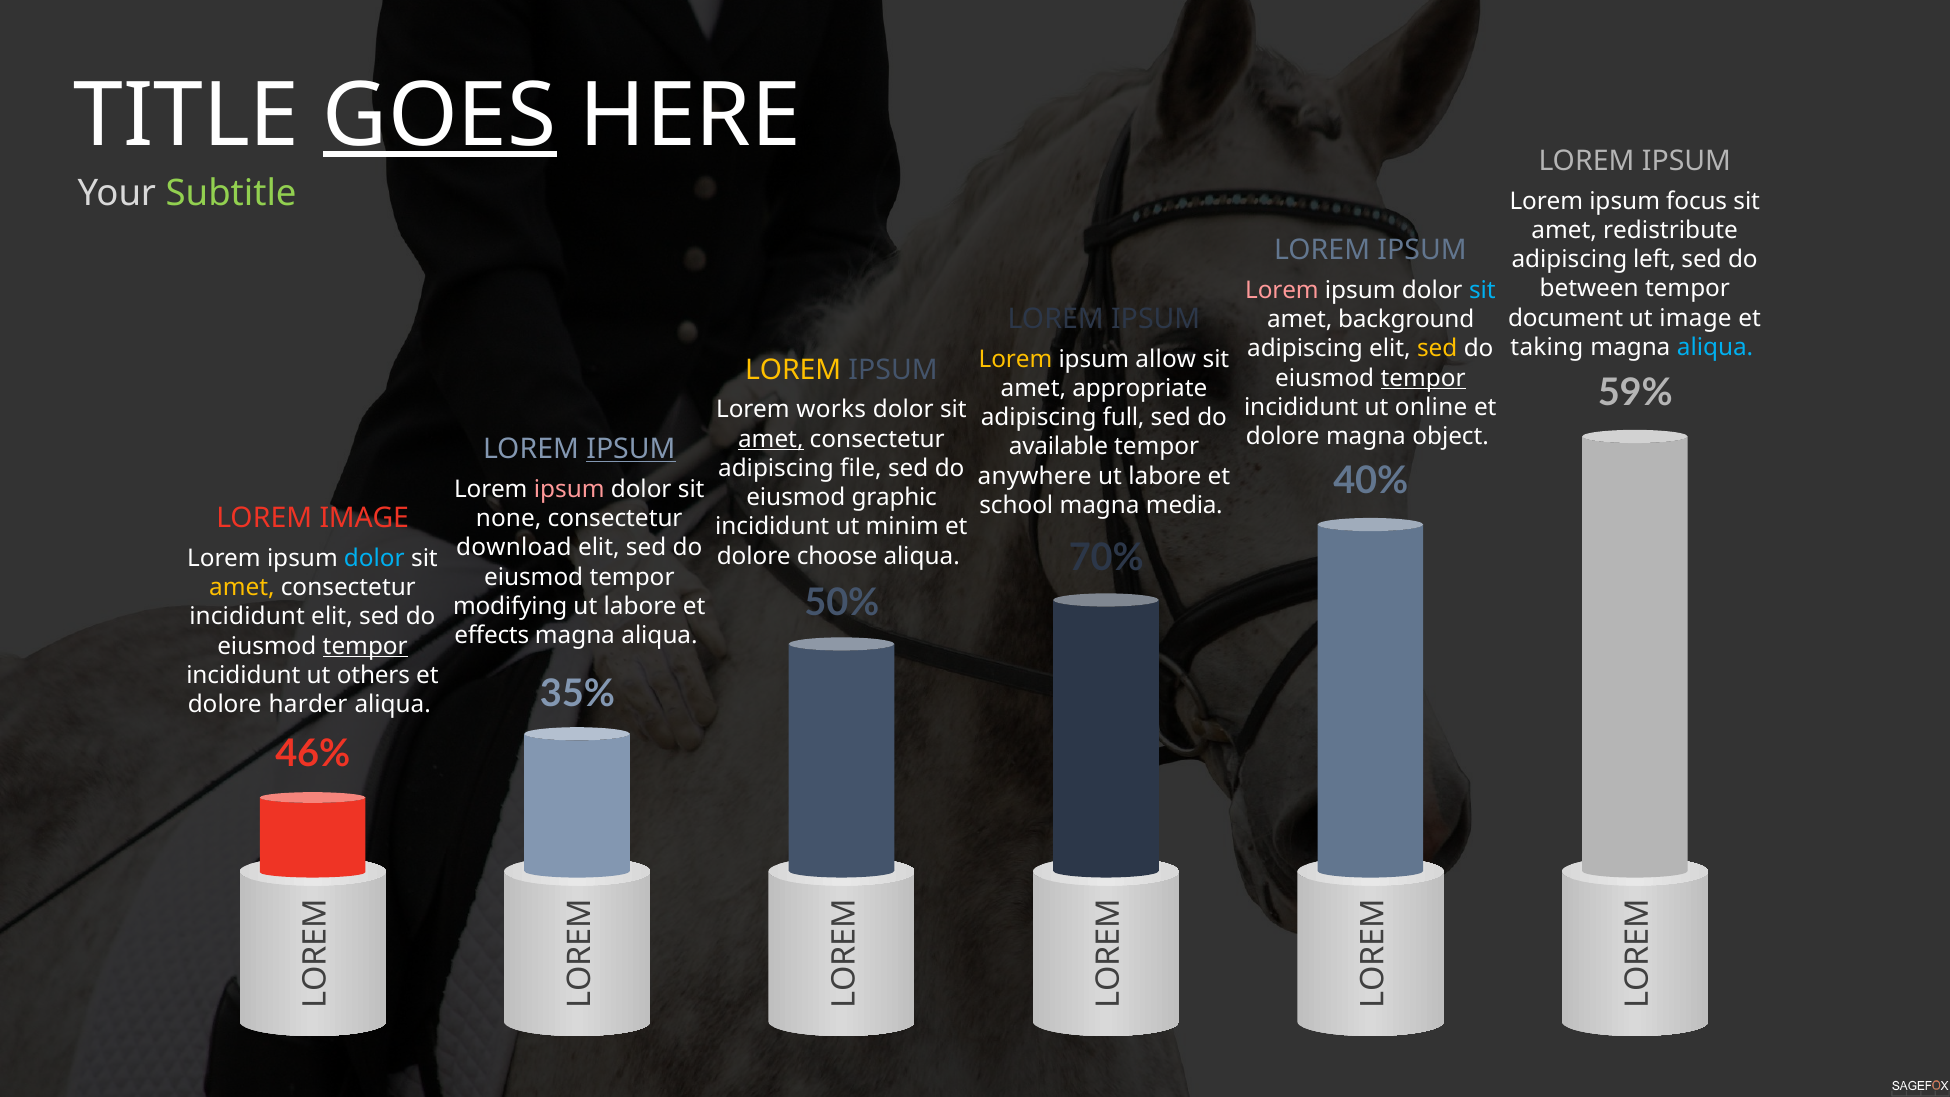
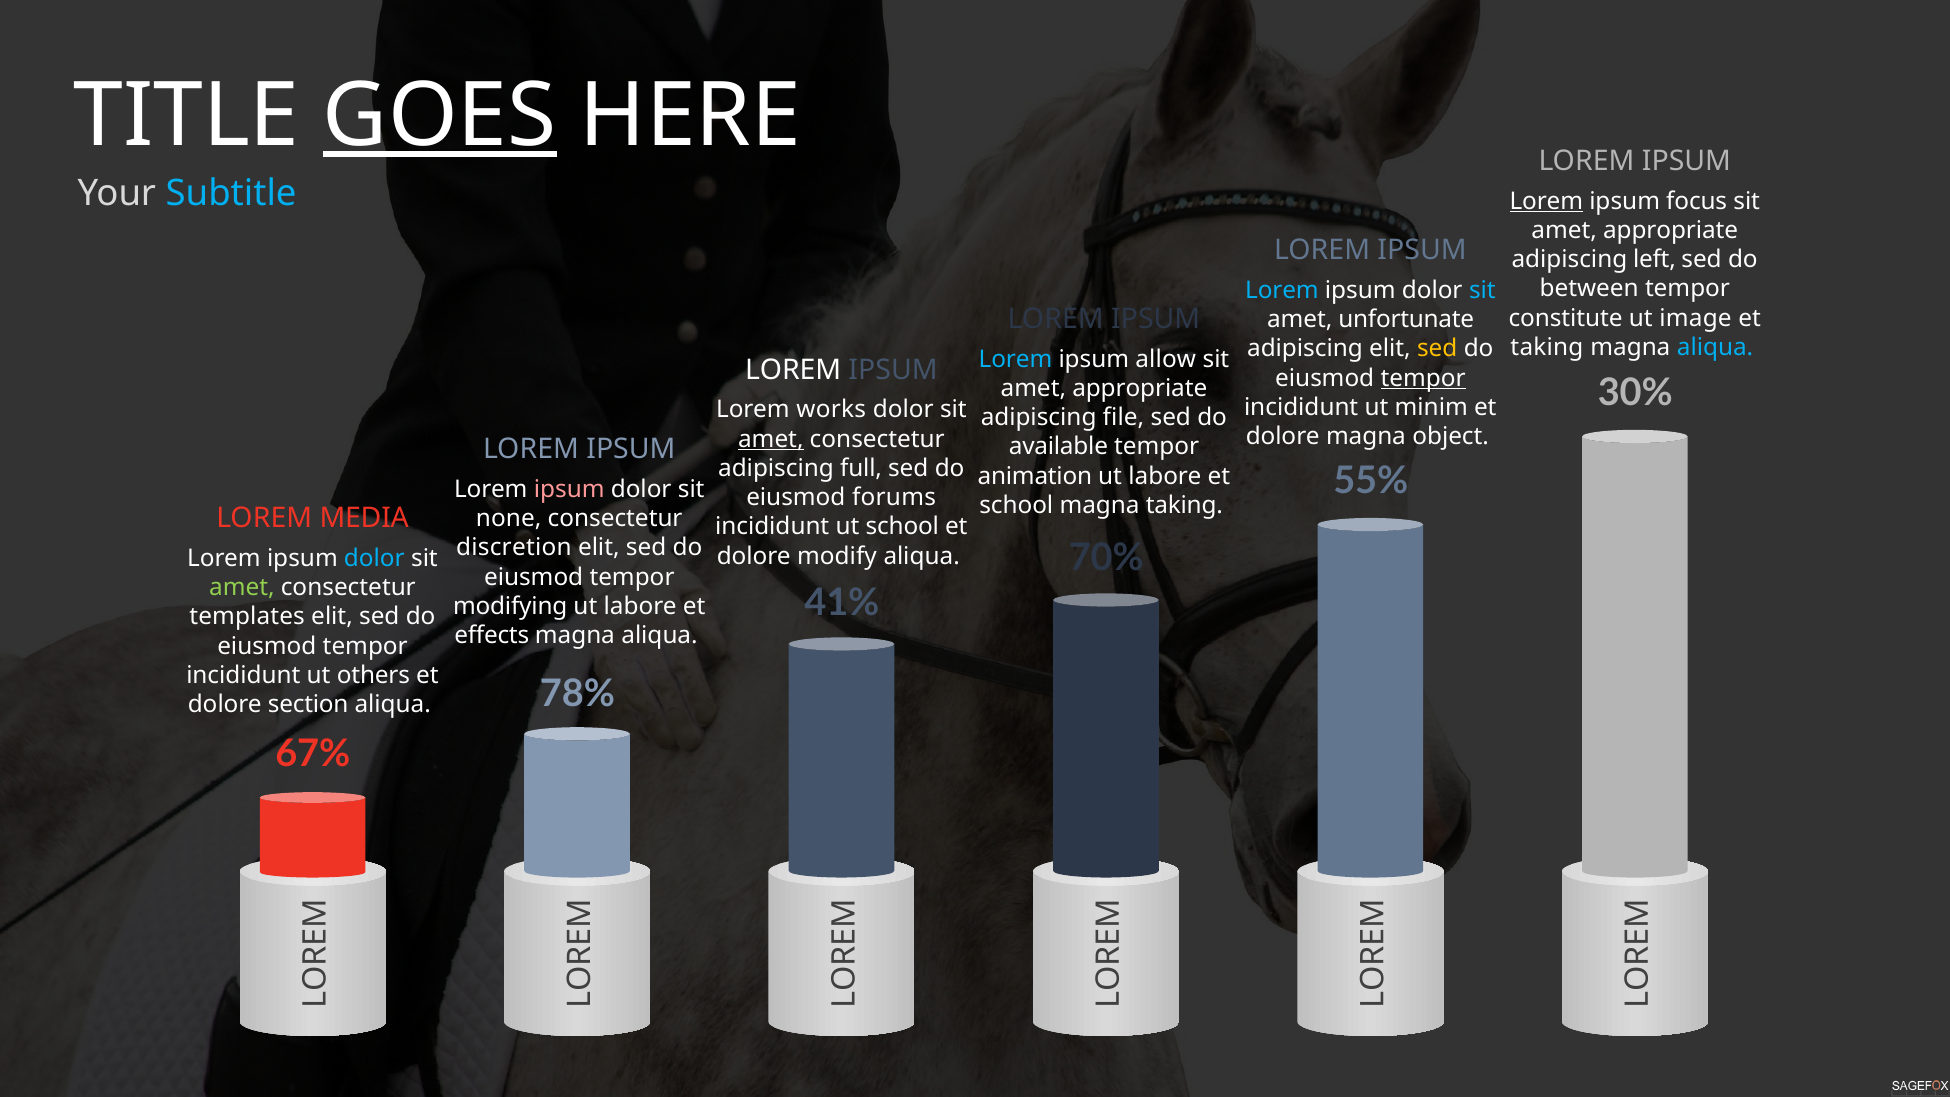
Subtitle colour: light green -> light blue
Lorem at (1546, 201) underline: none -> present
redistribute at (1670, 230): redistribute -> appropriate
Lorem at (1282, 290) colour: pink -> light blue
document: document -> constitute
background: background -> unfortunate
Lorem at (1016, 359) colour: yellow -> light blue
LOREM at (793, 370) colour: yellow -> white
59%: 59% -> 30%
online: online -> minim
full: full -> file
IPSUM at (631, 449) underline: present -> none
file: file -> full
40%: 40% -> 55%
anywhere: anywhere -> animation
graphic: graphic -> forums
magna media: media -> taking
LOREM IMAGE: IMAGE -> MEDIA
ut minim: minim -> school
download: download -> discretion
choose: choose -> modify
amet at (242, 587) colour: yellow -> light green
50%: 50% -> 41%
incididunt at (247, 617): incididunt -> templates
tempor at (365, 646) underline: present -> none
35%: 35% -> 78%
harder: harder -> section
46%: 46% -> 67%
